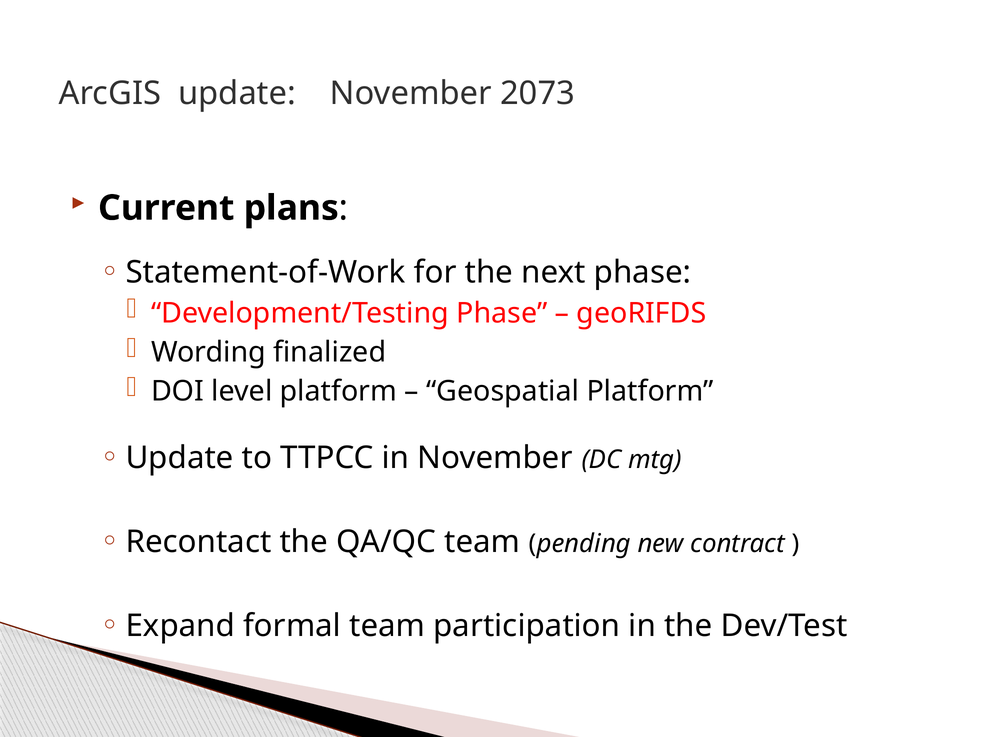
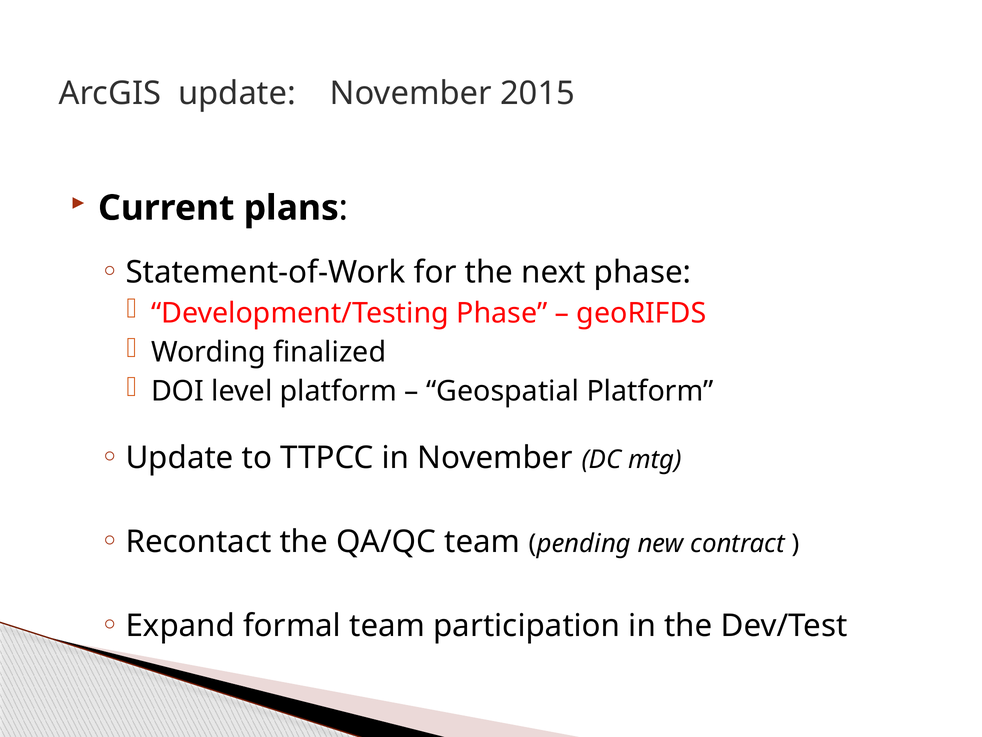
2073: 2073 -> 2015
